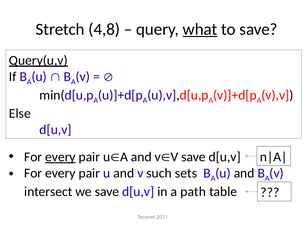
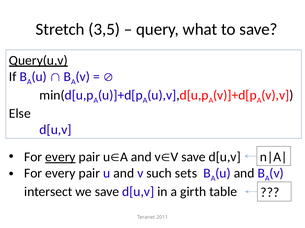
4,8: 4,8 -> 3,5
what underline: present -> none
path: path -> girth
